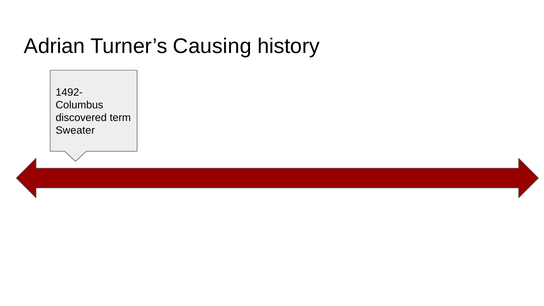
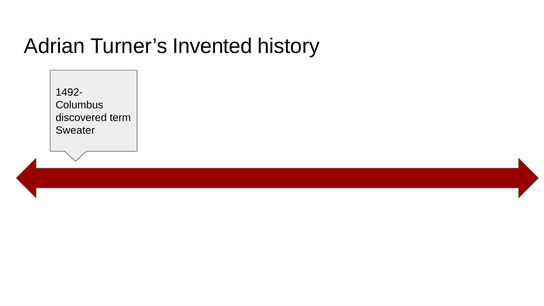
Causing: Causing -> Invented
